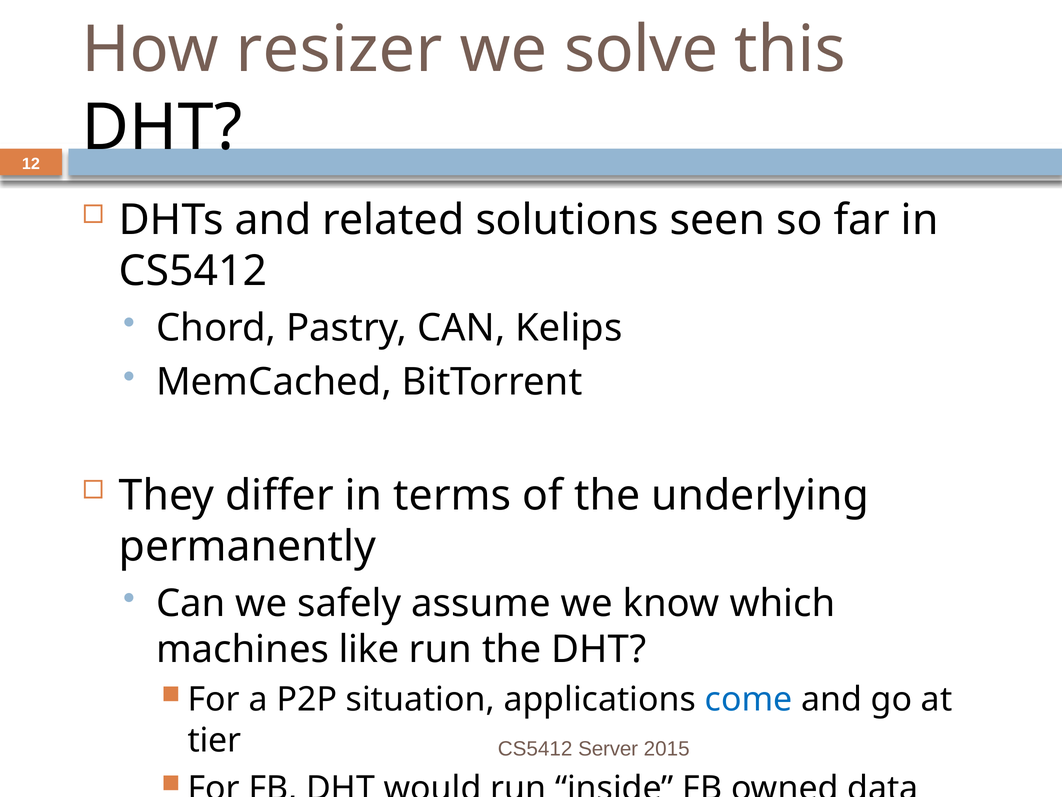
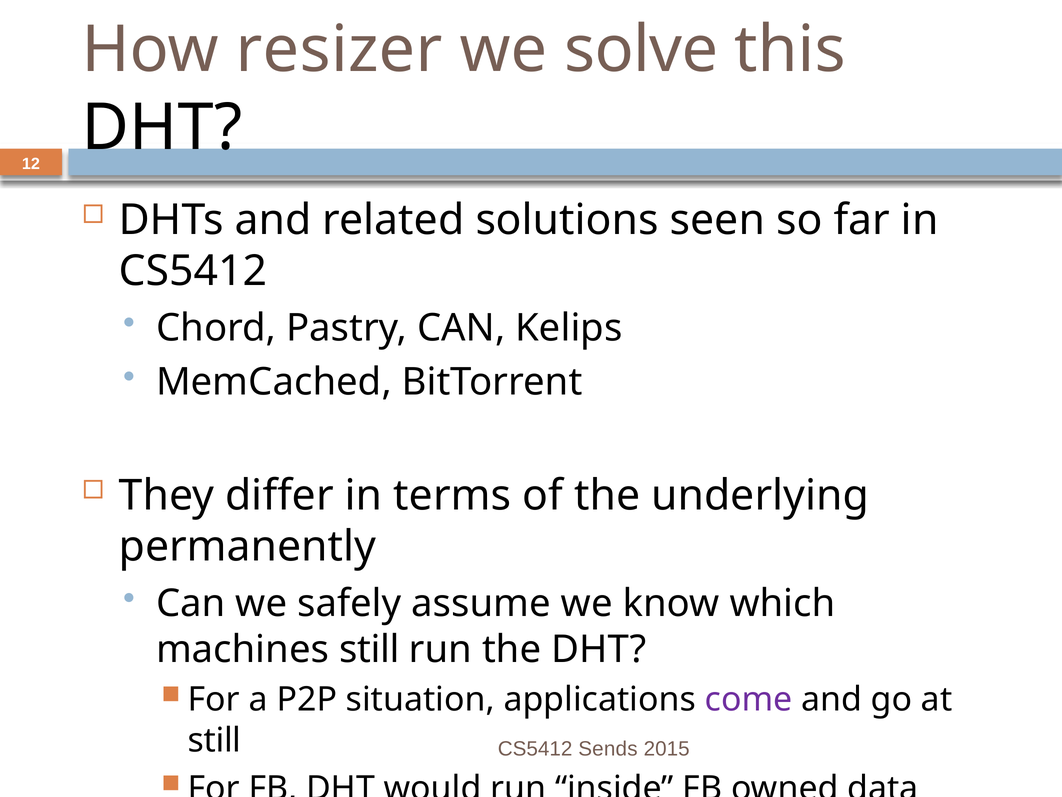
machines like: like -> still
come colour: blue -> purple
tier at (215, 740): tier -> still
Server: Server -> Sends
